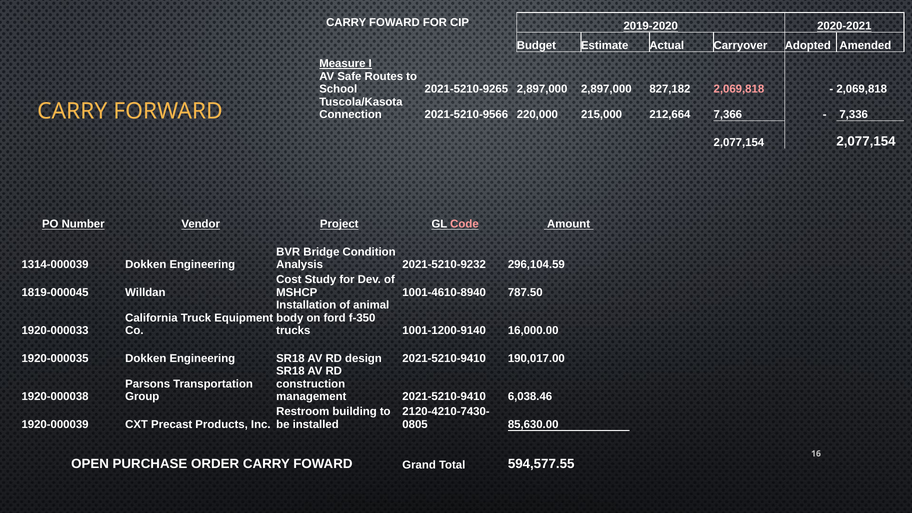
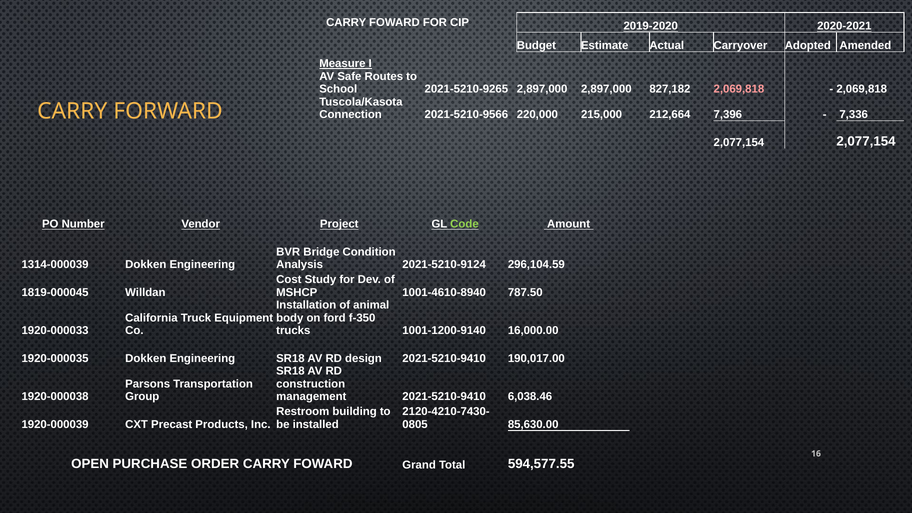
7,366: 7,366 -> 7,396
Code colour: pink -> light green
2021-5210-9232: 2021-5210-9232 -> 2021-5210-9124
